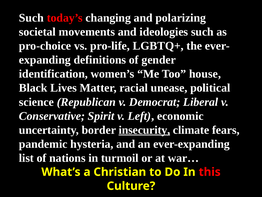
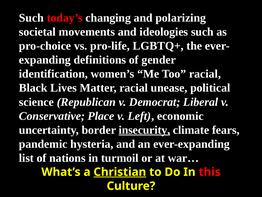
Too house: house -> racial
Spirit: Spirit -> Place
Christian underline: none -> present
